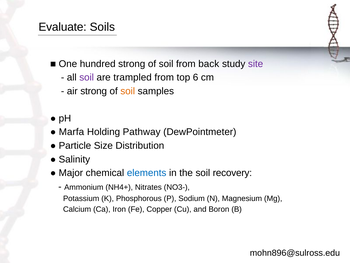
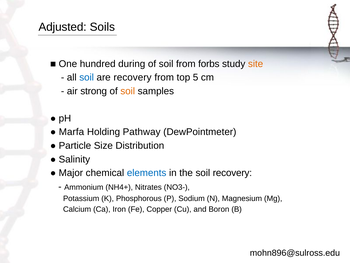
Evaluate: Evaluate -> Adjusted
hundred strong: strong -> during
back: back -> forbs
site colour: purple -> orange
soil at (87, 77) colour: purple -> blue
are trampled: trampled -> recovery
6: 6 -> 5
